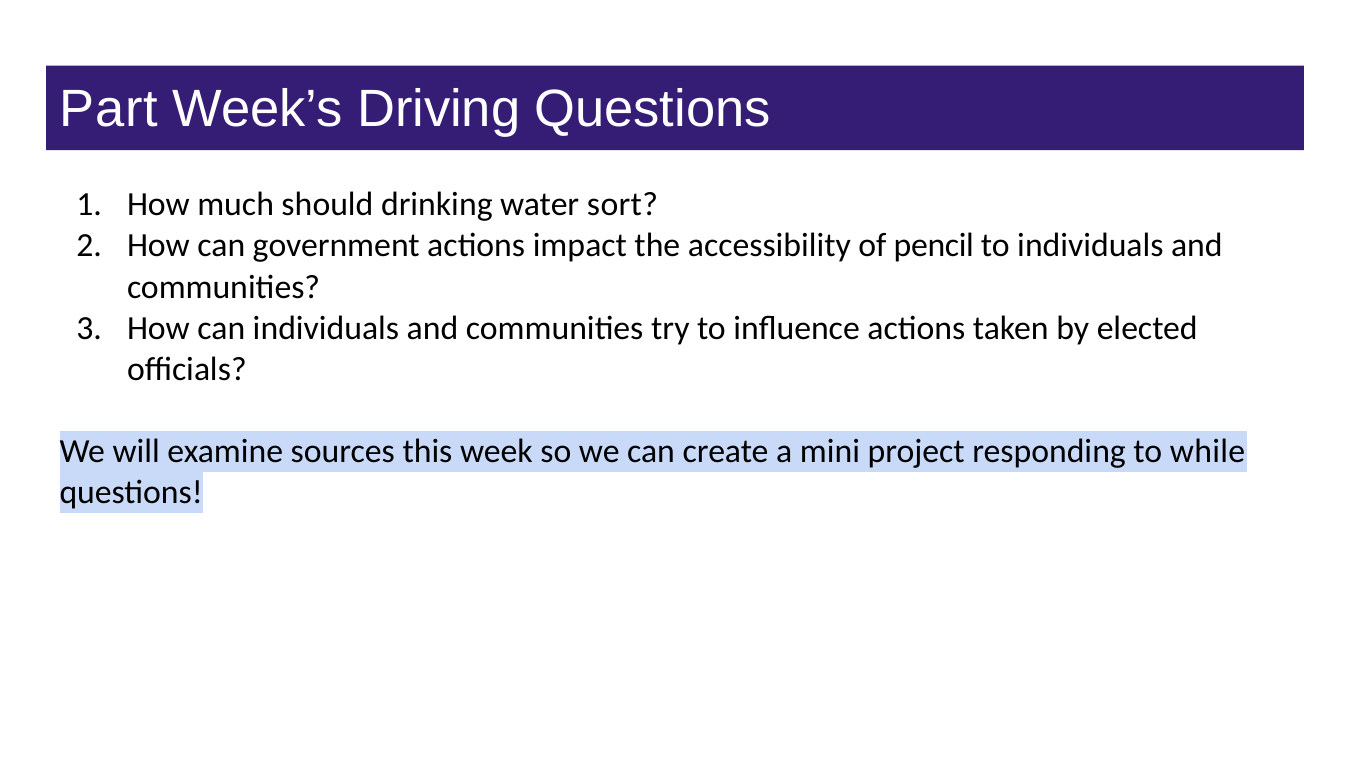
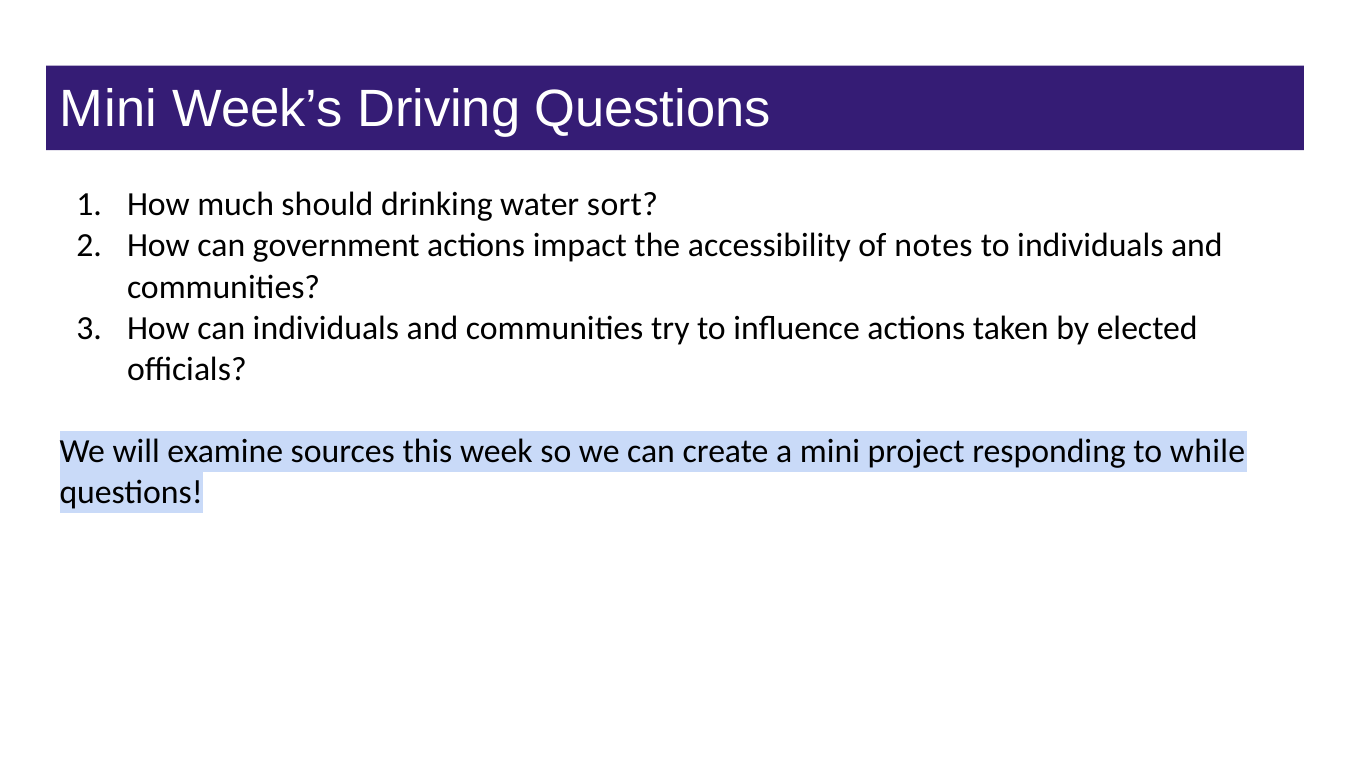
Part at (109, 109): Part -> Mini
pencil: pencil -> notes
